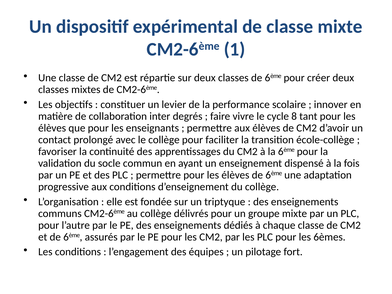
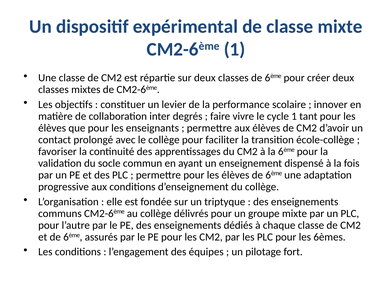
cycle 8: 8 -> 1
